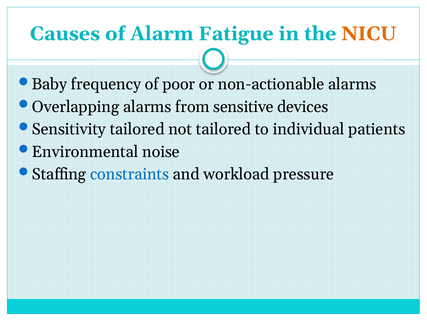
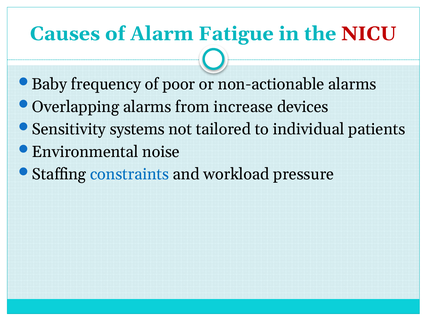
NICU colour: orange -> red
sensitive: sensitive -> increase
Sensitivity tailored: tailored -> systems
